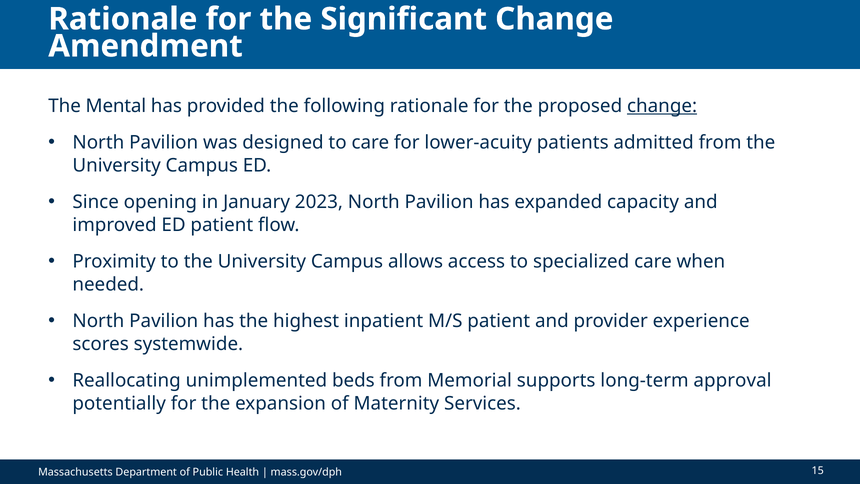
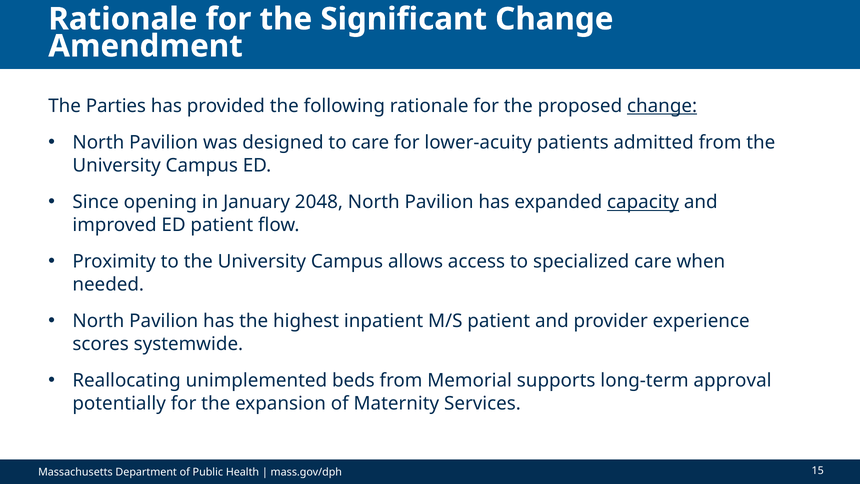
Mental: Mental -> Parties
2023: 2023 -> 2048
capacity underline: none -> present
